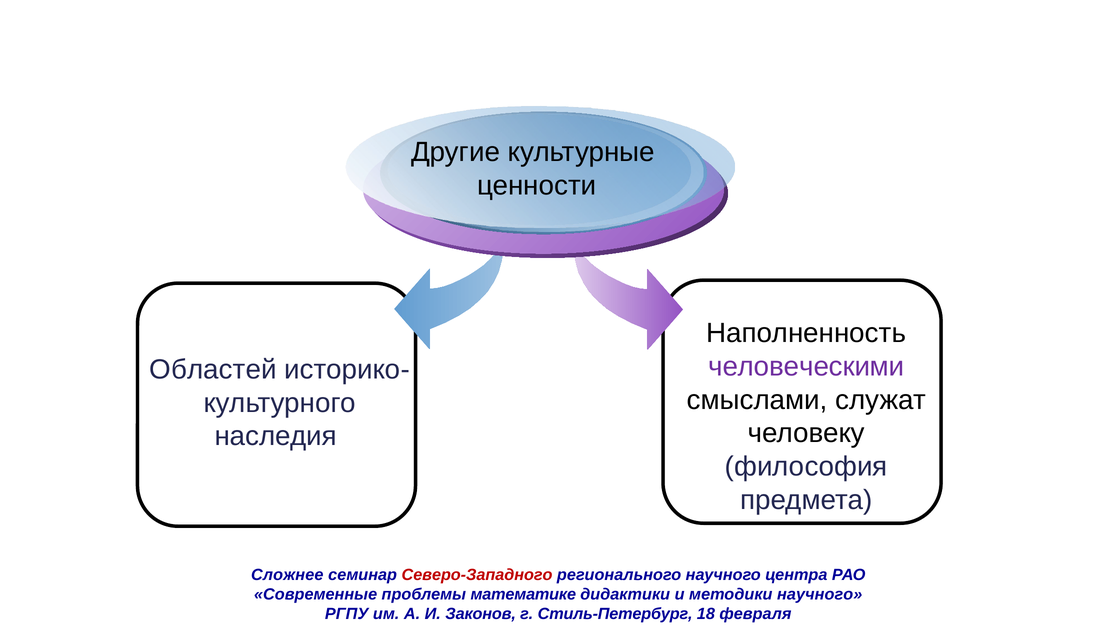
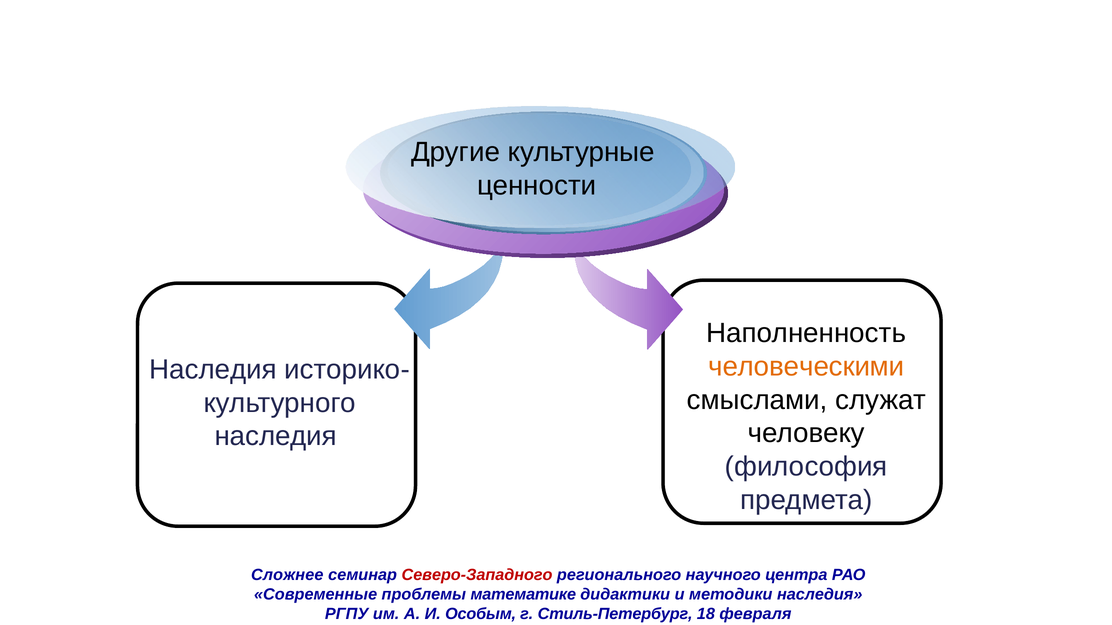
человеческими colour: purple -> orange
Областей at (213, 370): Областей -> Наследия
методики научного: научного -> наследия
Законов: Законов -> Особым
